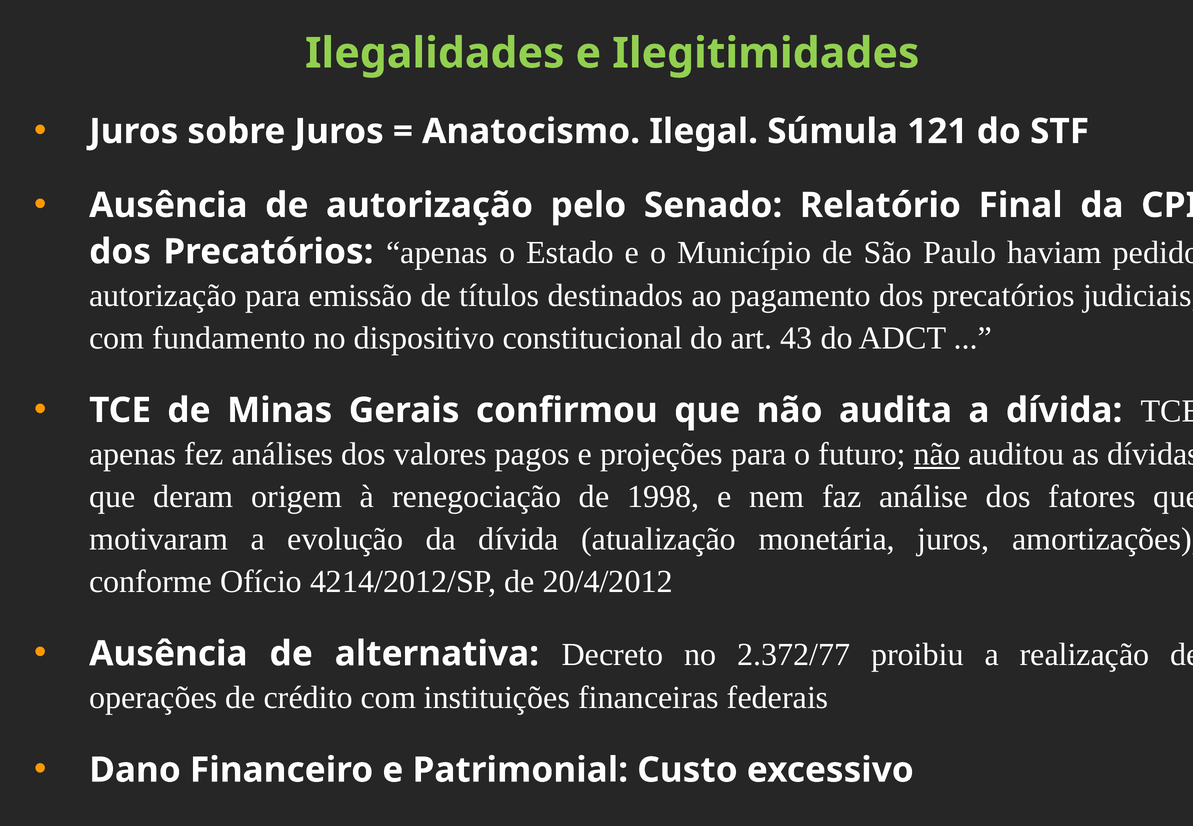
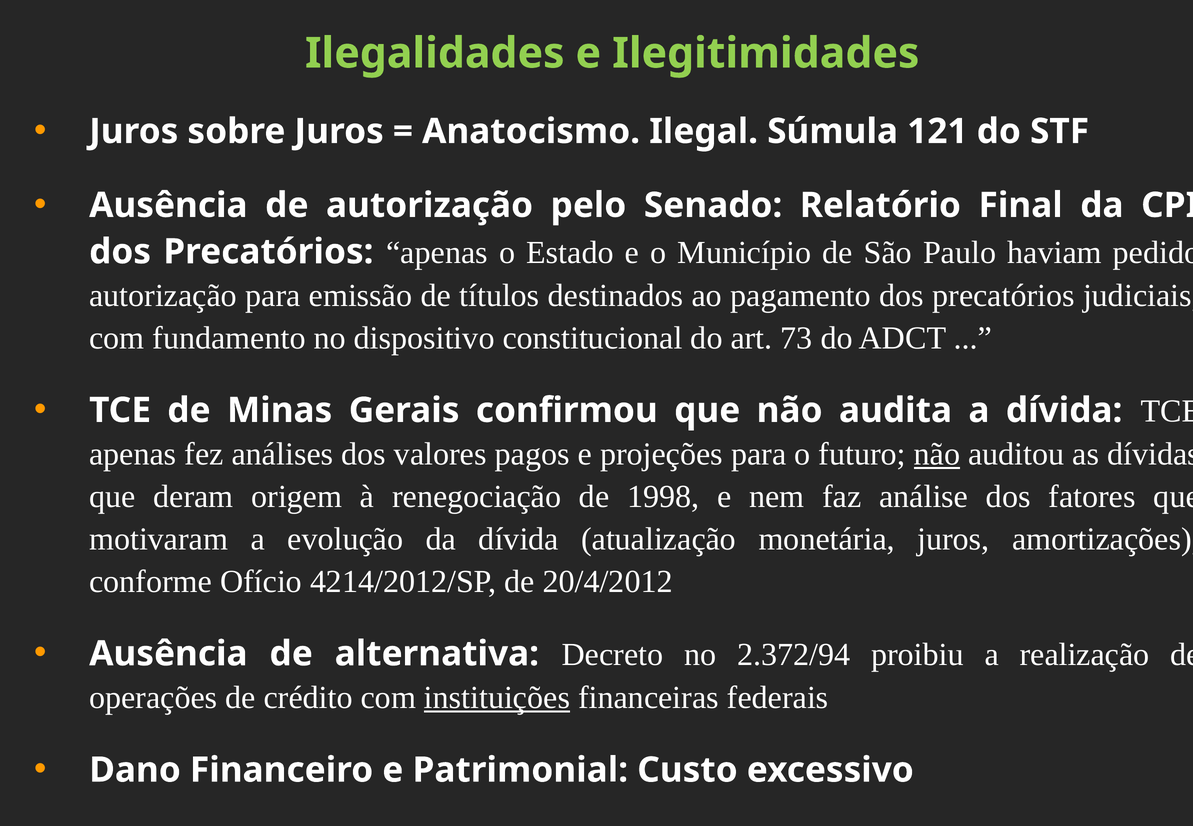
43: 43 -> 73
2.372/77: 2.372/77 -> 2.372/94
instituições underline: none -> present
